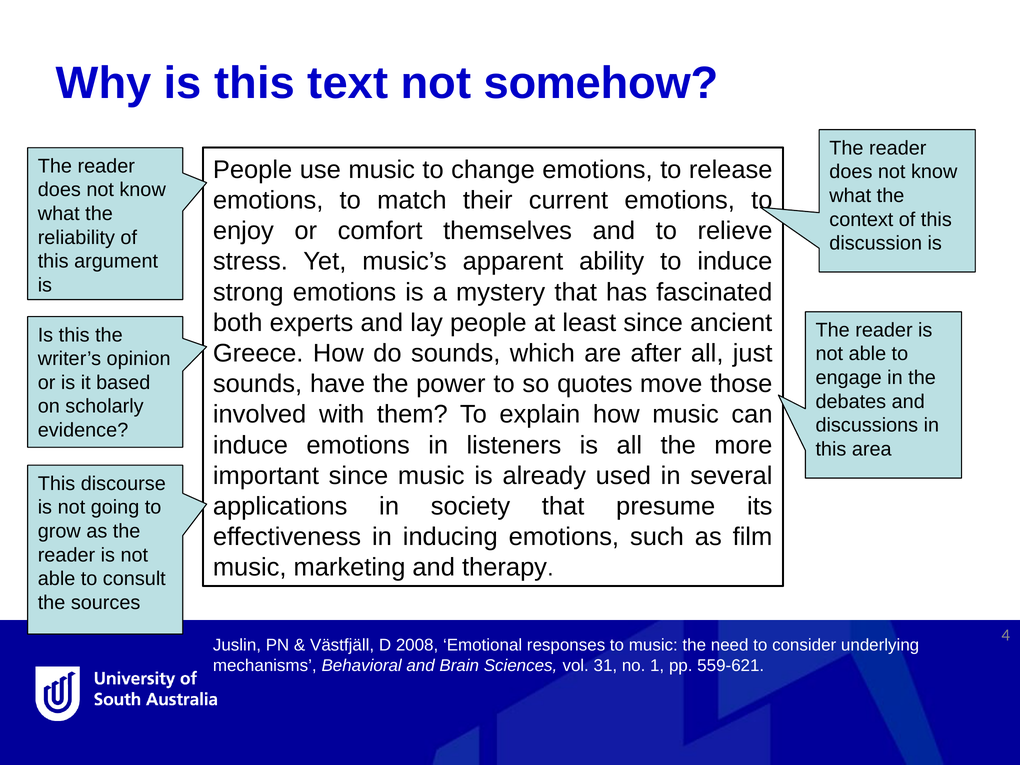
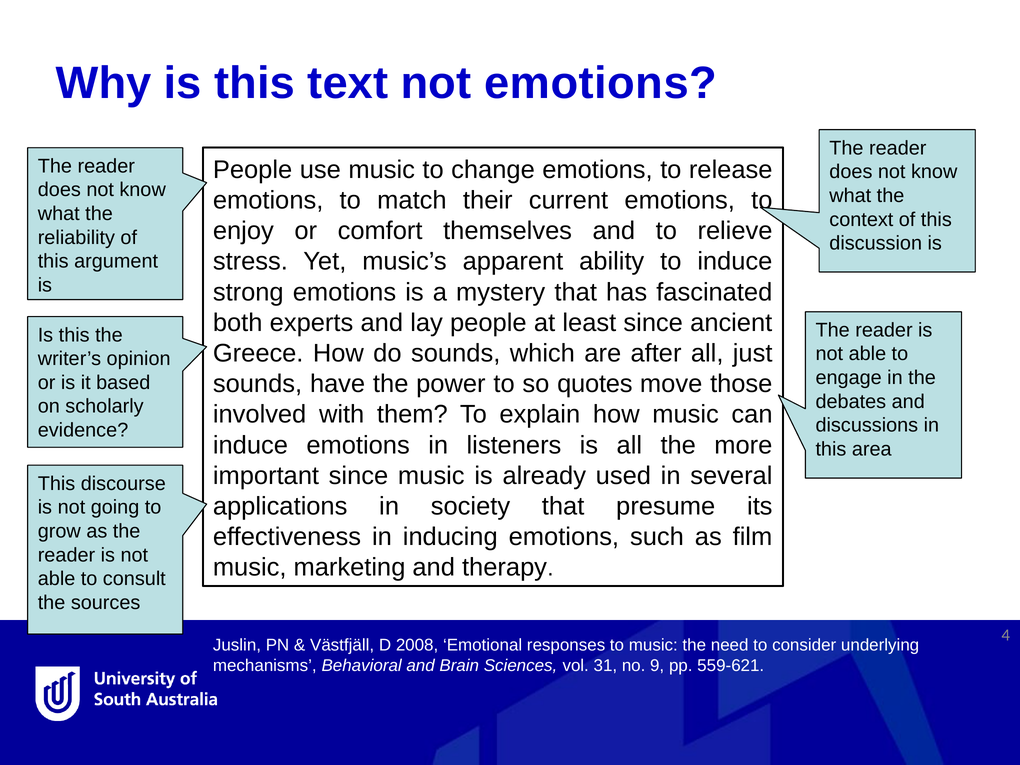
not somehow: somehow -> emotions
1: 1 -> 9
